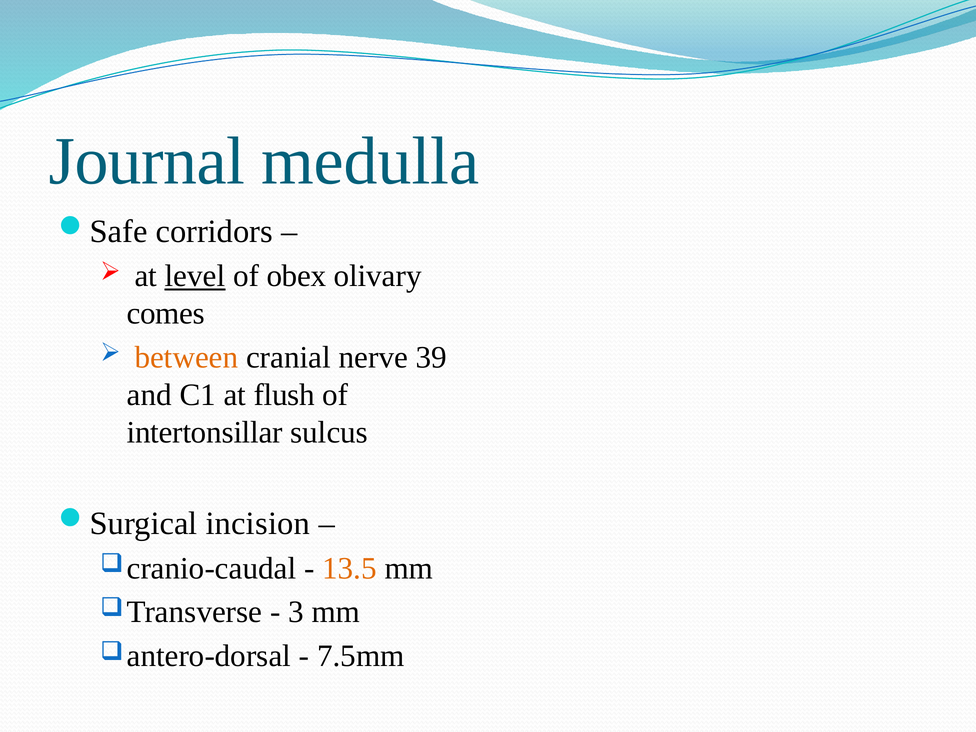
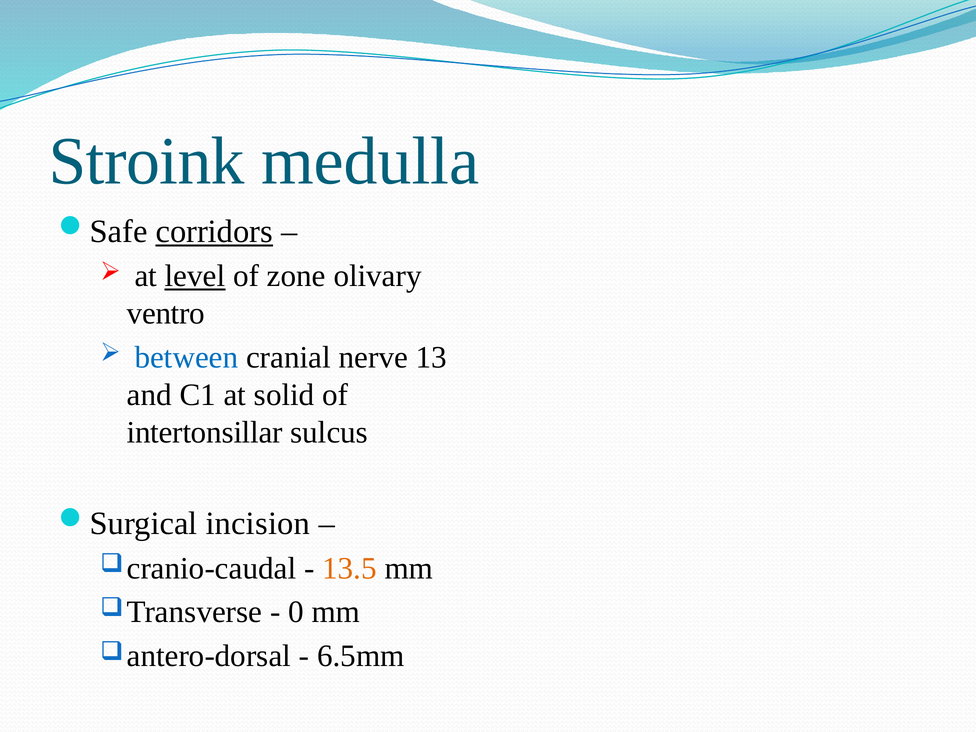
Journal: Journal -> Stroink
corridors underline: none -> present
obex: obex -> zone
comes: comes -> ventro
between colour: orange -> blue
39: 39 -> 13
flush: flush -> solid
3: 3 -> 0
7.5mm: 7.5mm -> 6.5mm
